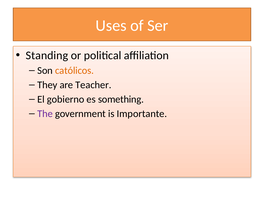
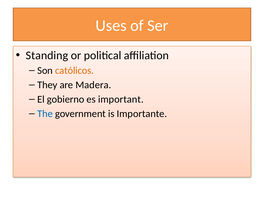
Teacher: Teacher -> Madera
something: something -> important
The colour: purple -> blue
